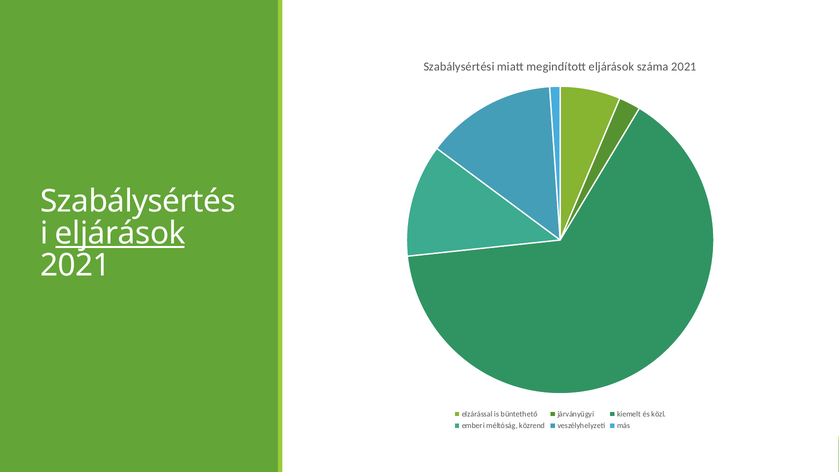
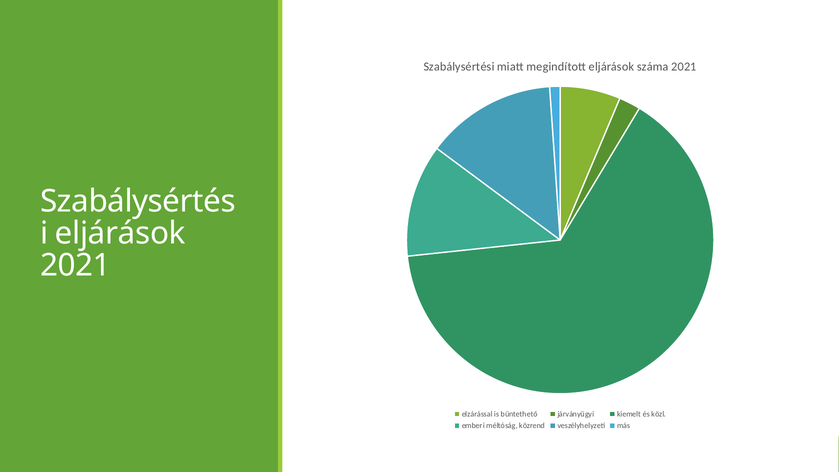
eljárások at (120, 233) underline: present -> none
